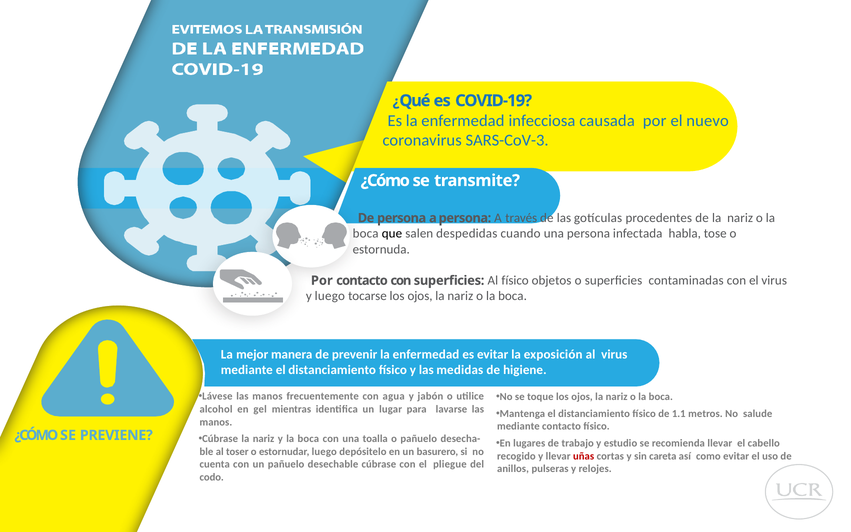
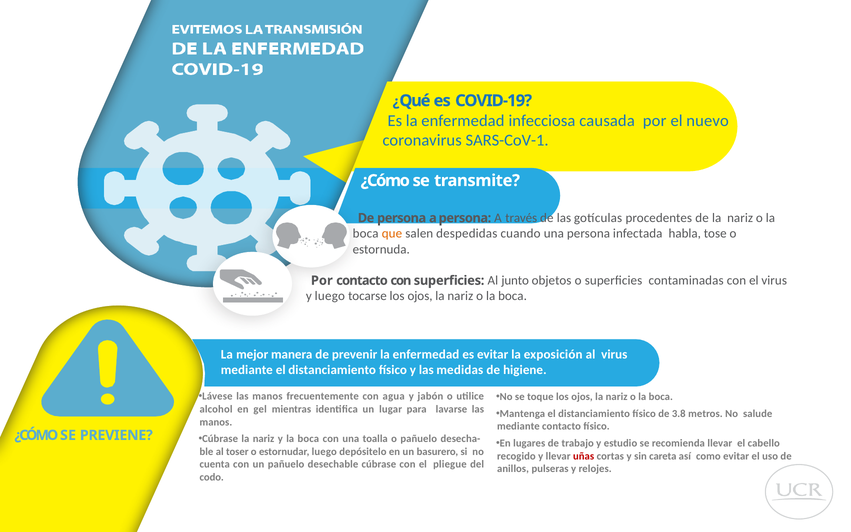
SARS-CoV-3: SARS-CoV-3 -> SARS-CoV-1
que colour: black -> orange
Al físico: físico -> junto
1.1: 1.1 -> 3.8
